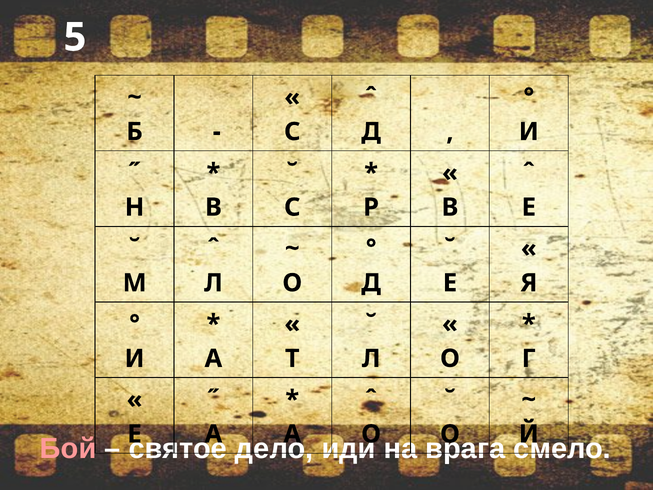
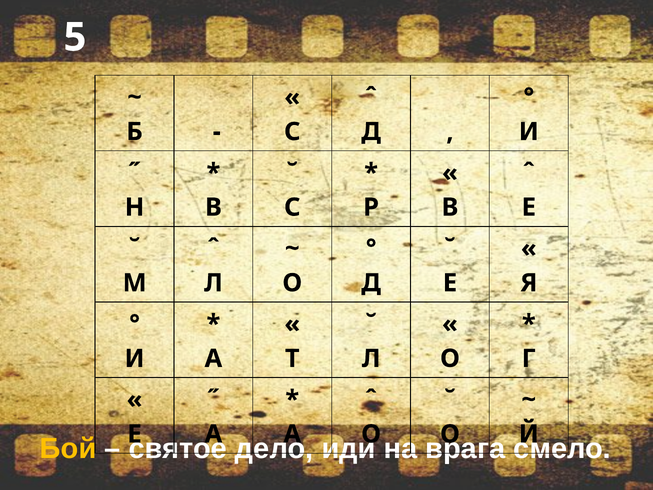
Бой colour: pink -> yellow
